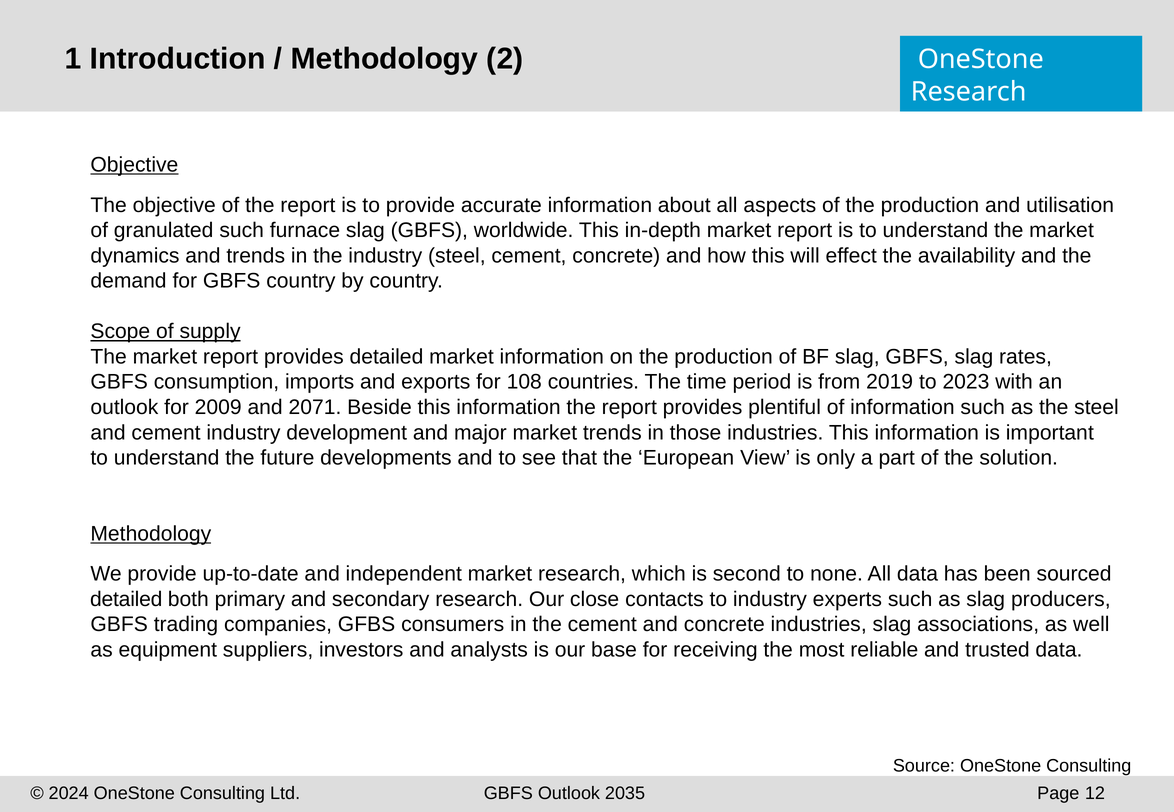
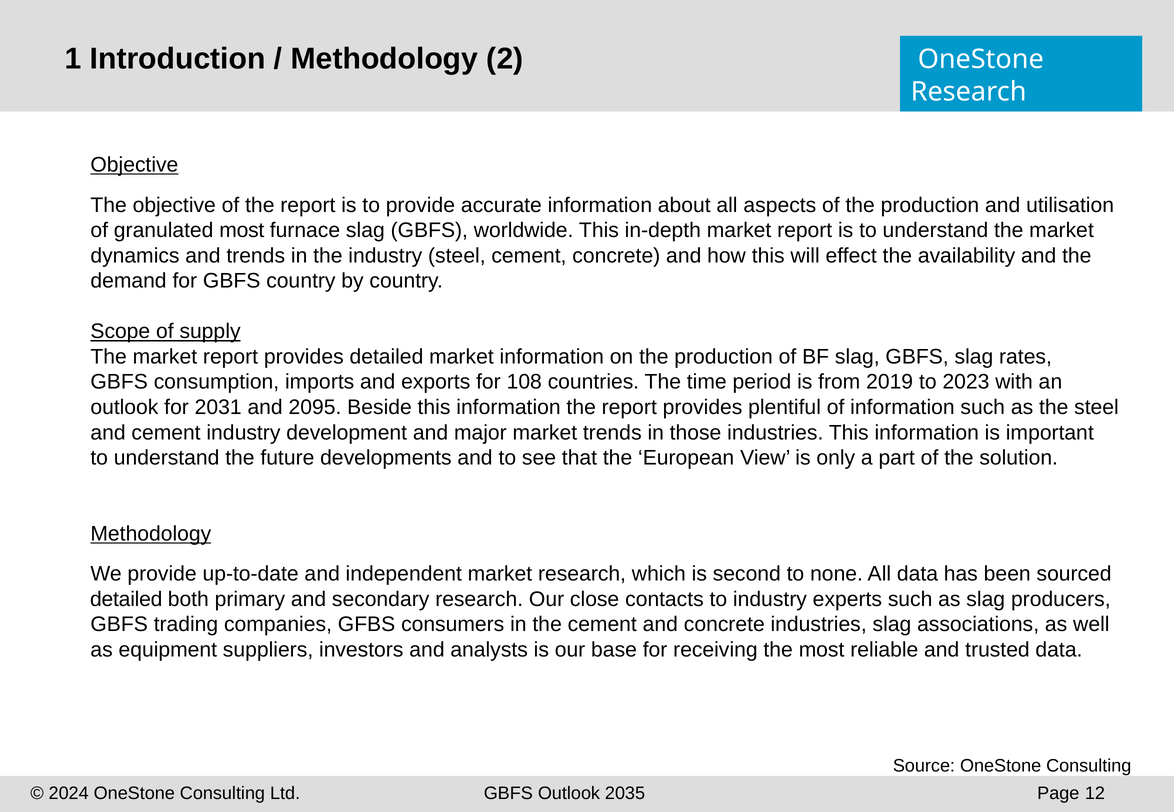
granulated such: such -> most
2009: 2009 -> 2031
2071: 2071 -> 2095
